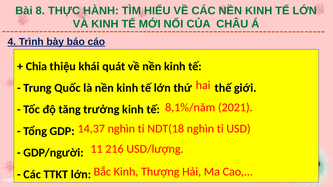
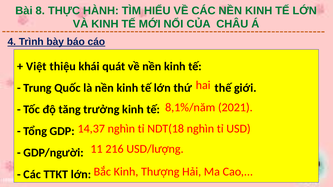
Chia: Chia -> Việt
